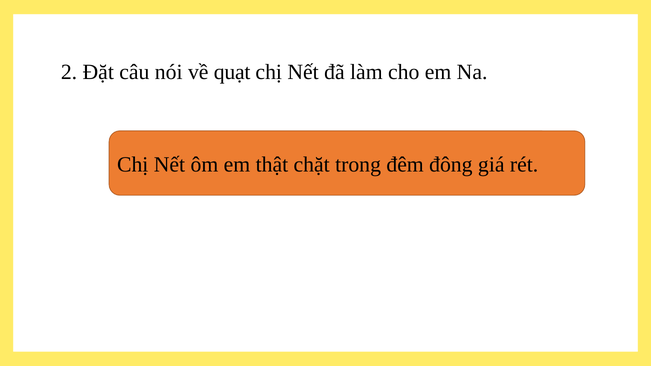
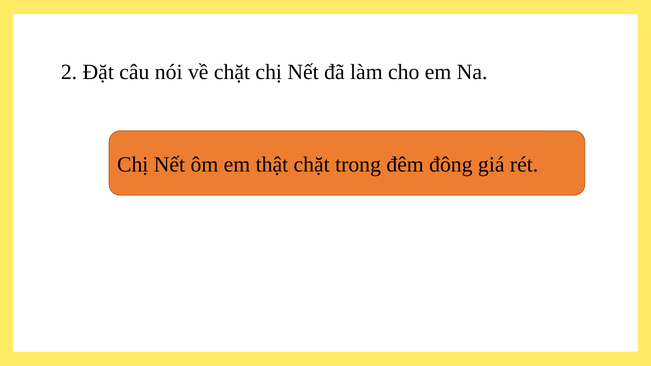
về quạt: quạt -> chặt
